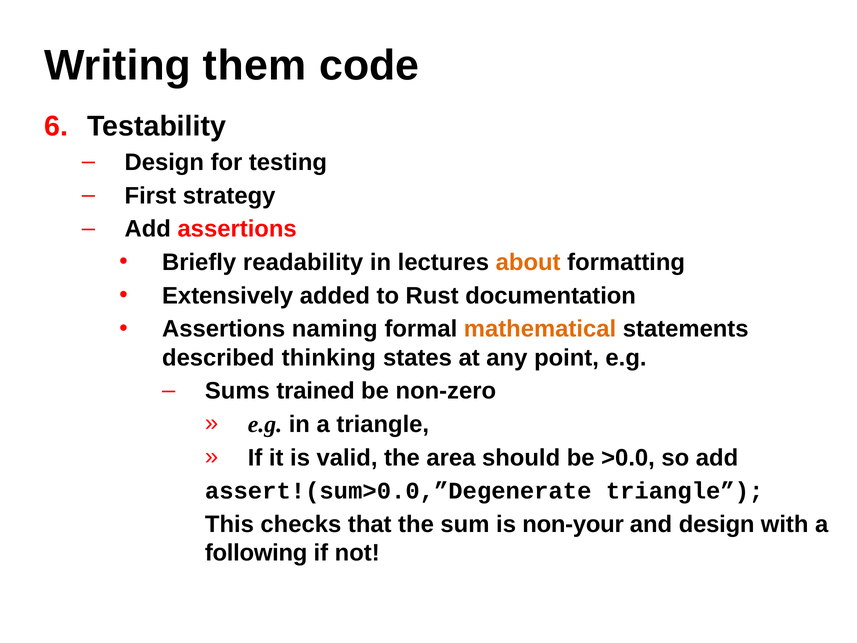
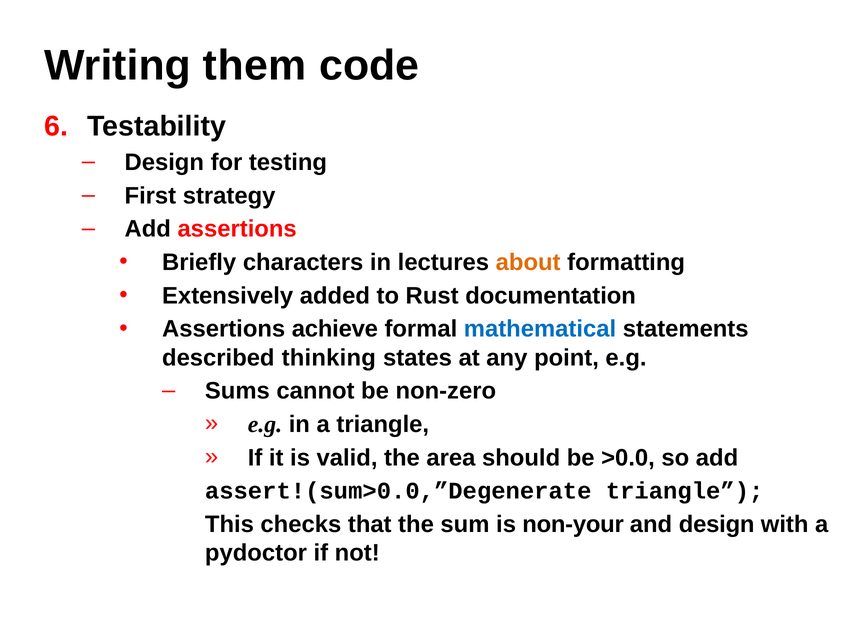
readability: readability -> characters
naming: naming -> achieve
mathematical colour: orange -> blue
trained: trained -> cannot
following: following -> pydoctor
